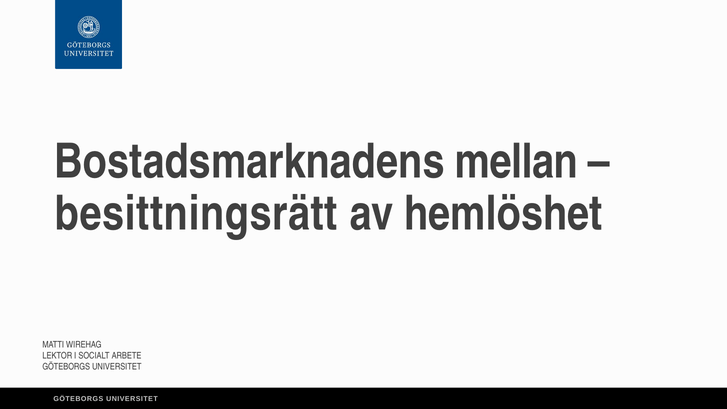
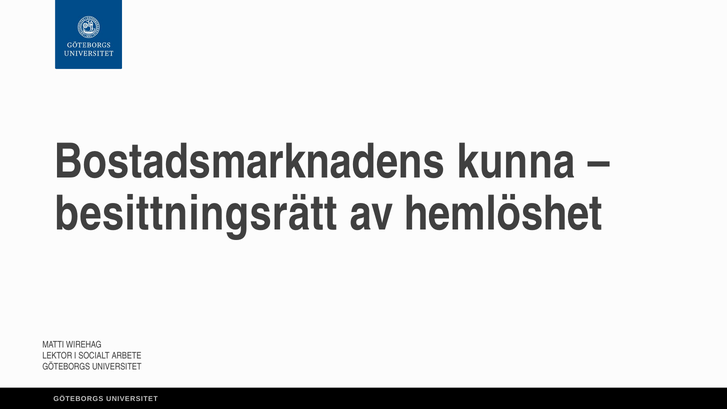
mellan: mellan -> kunna
